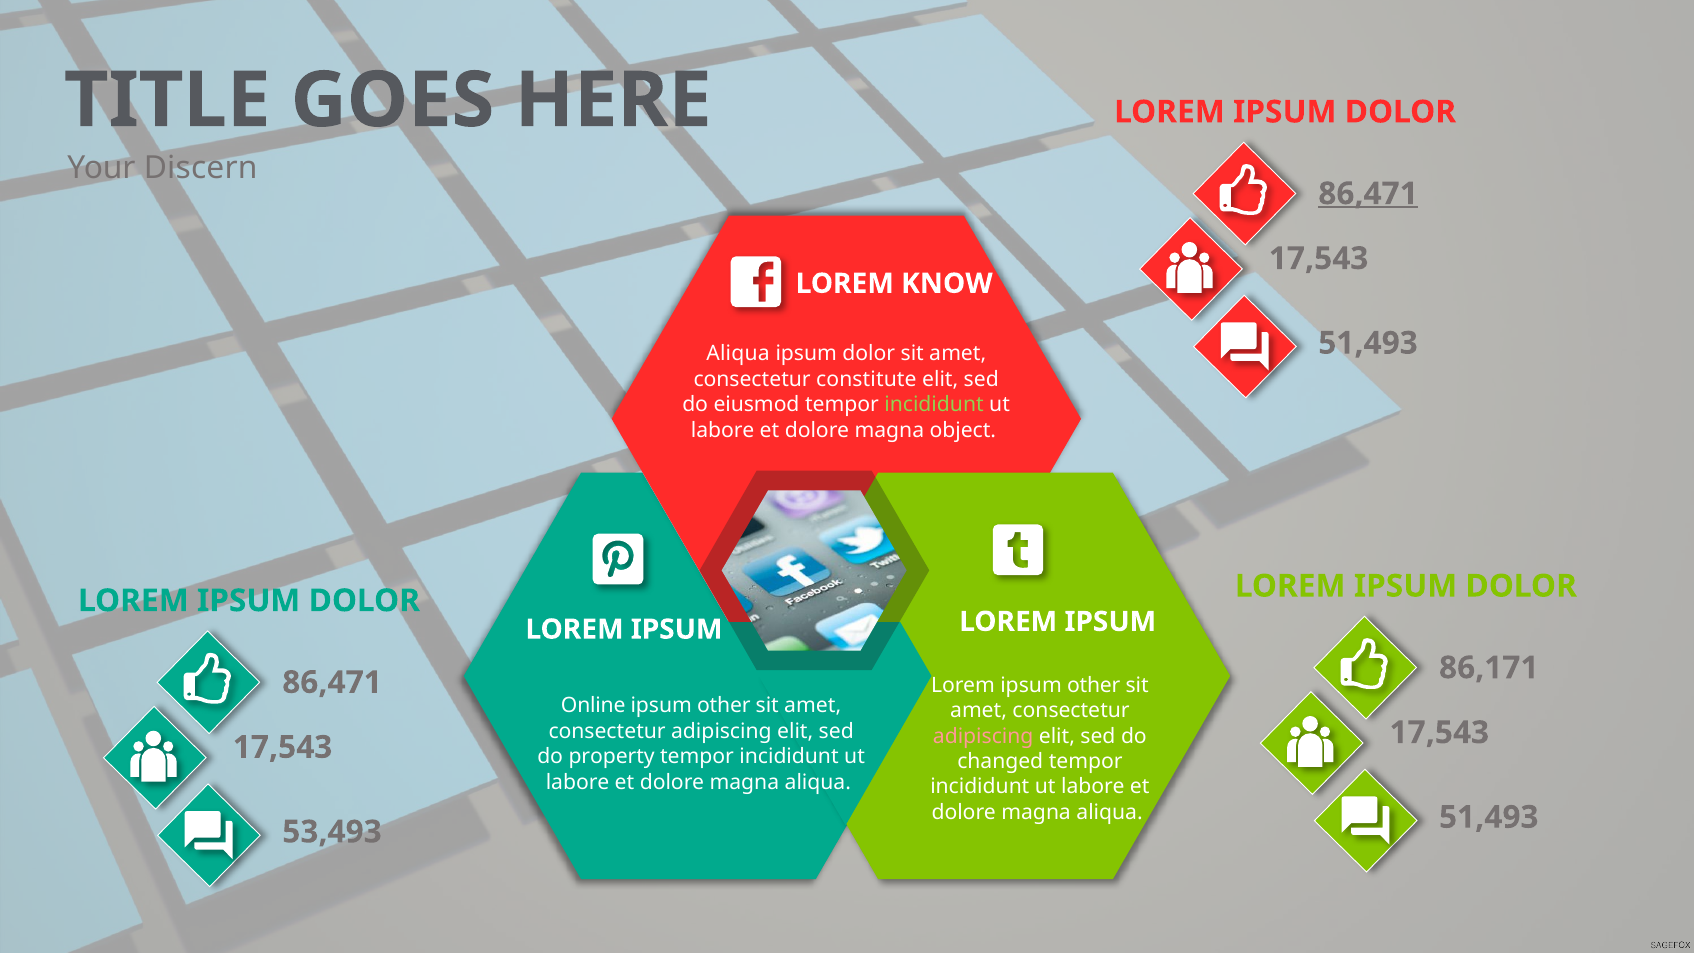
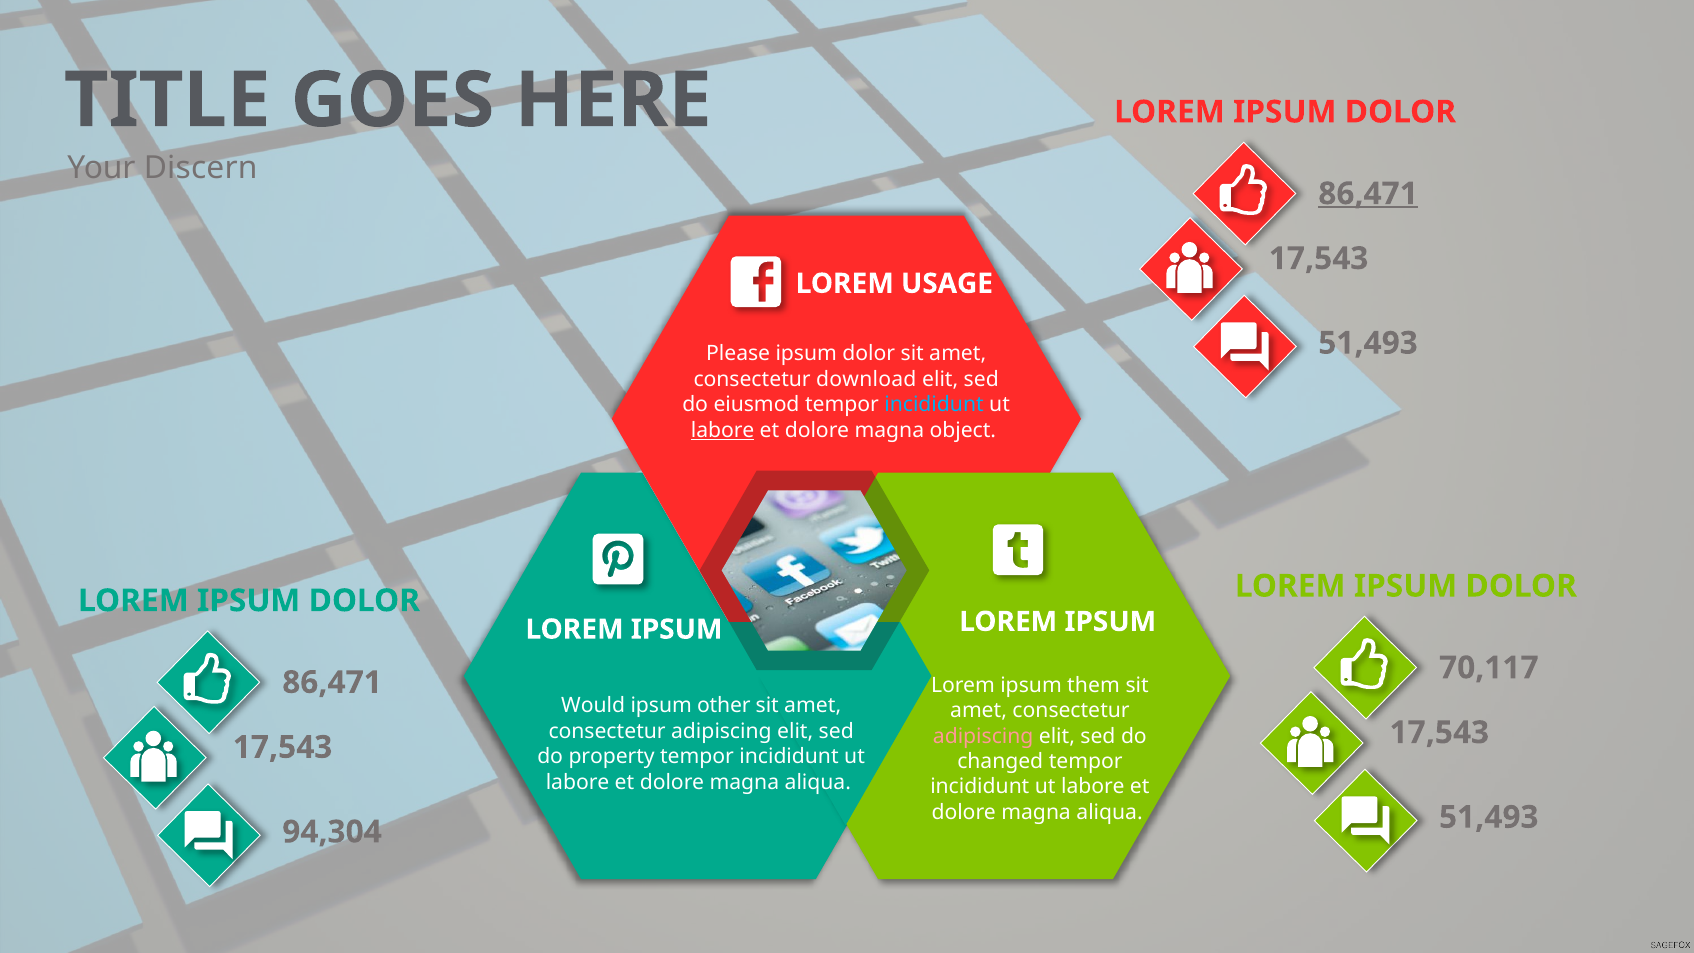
KNOW: KNOW -> USAGE
Aliqua at (738, 354): Aliqua -> Please
constitute: constitute -> download
incididunt at (934, 405) colour: light green -> light blue
labore at (723, 430) underline: none -> present
86,171: 86,171 -> 70,117
Lorem ipsum other: other -> them
Online: Online -> Would
53,493: 53,493 -> 94,304
